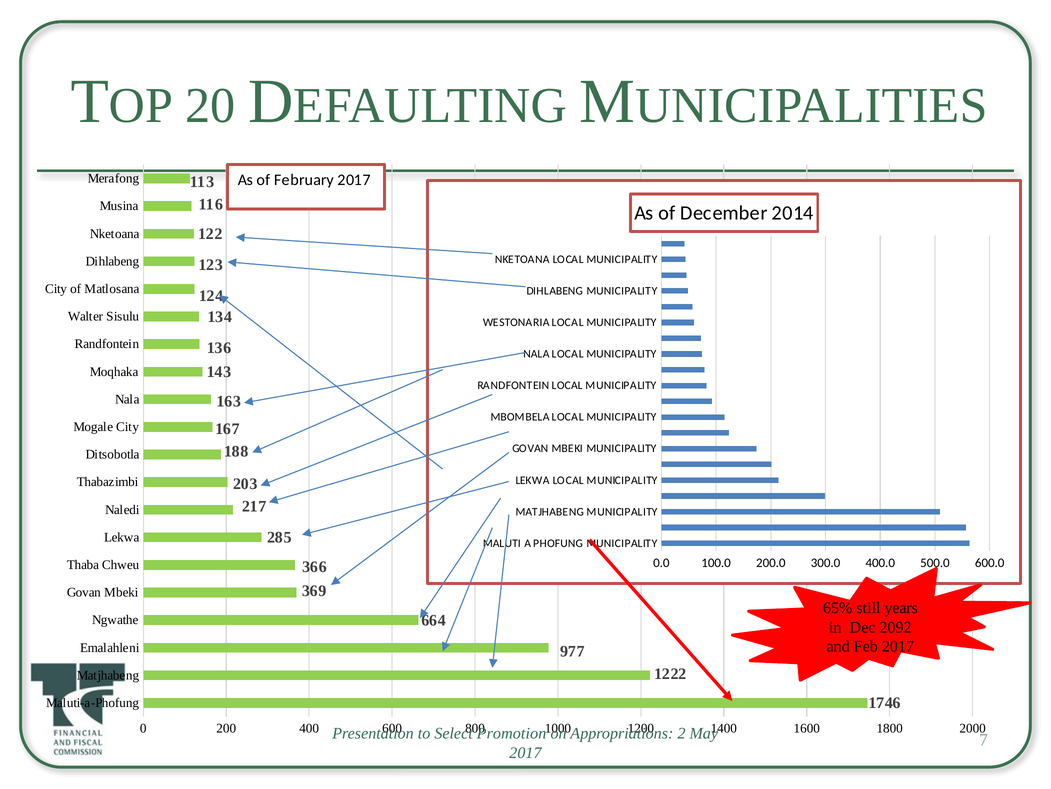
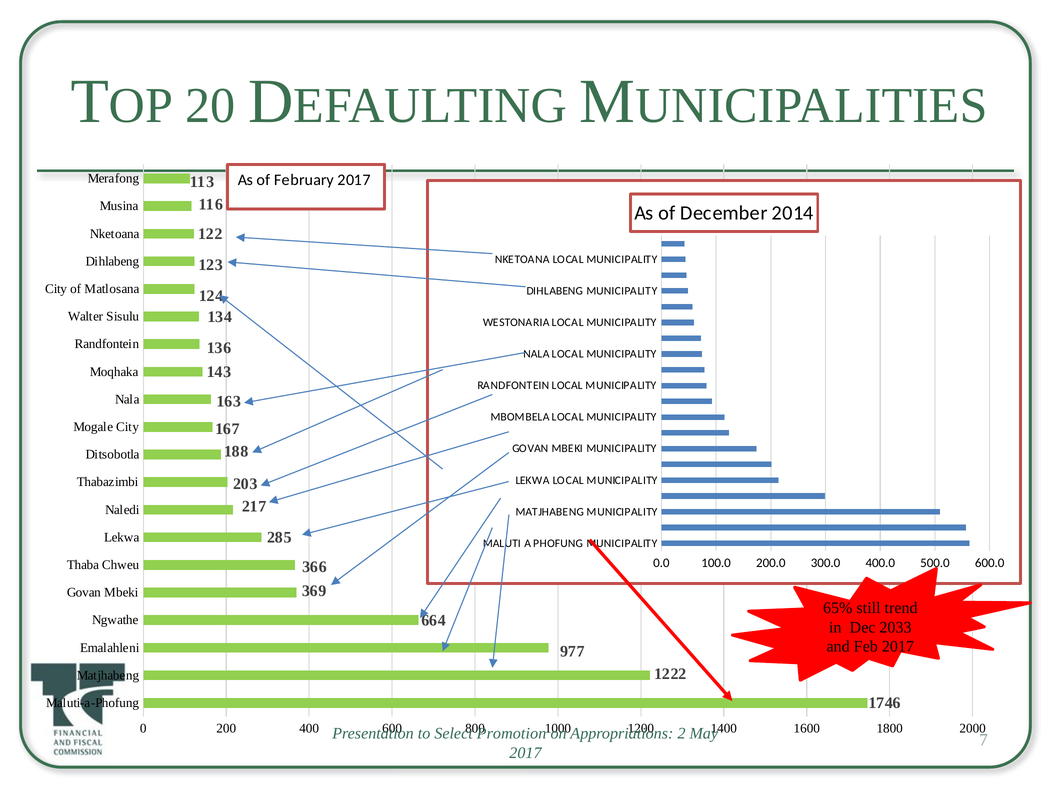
years: years -> trend
2092: 2092 -> 2033
